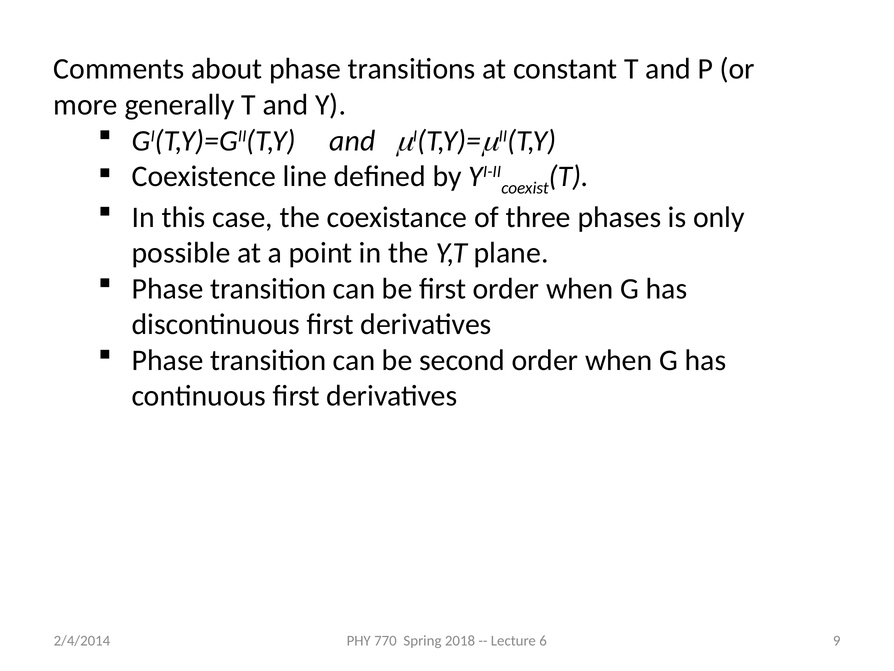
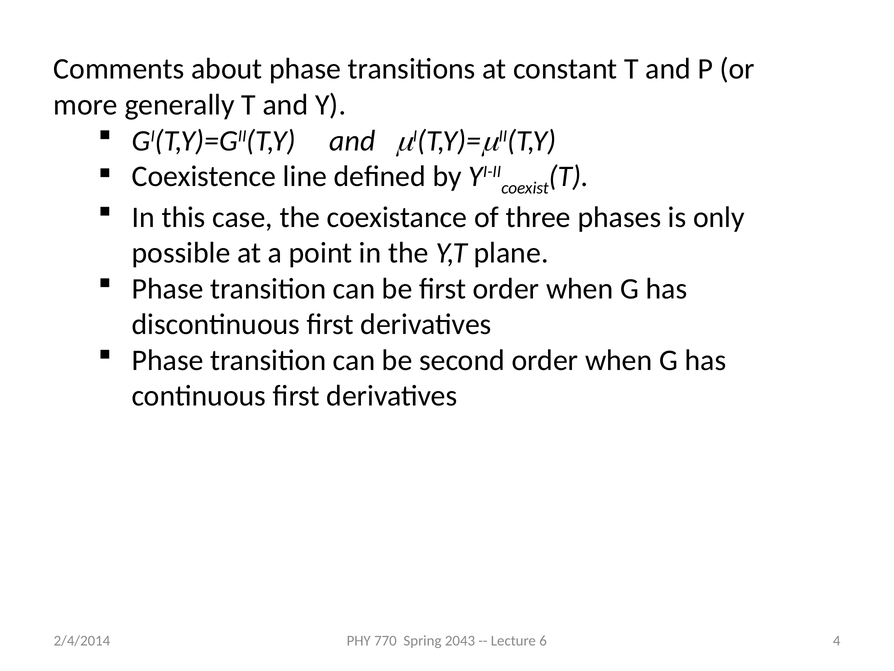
2018: 2018 -> 2043
9: 9 -> 4
